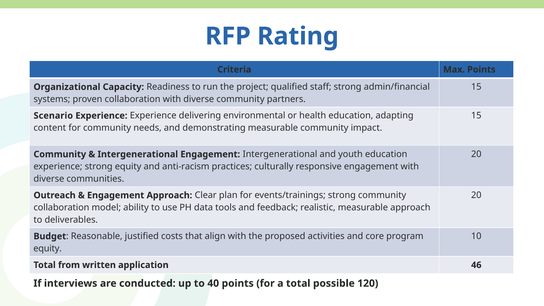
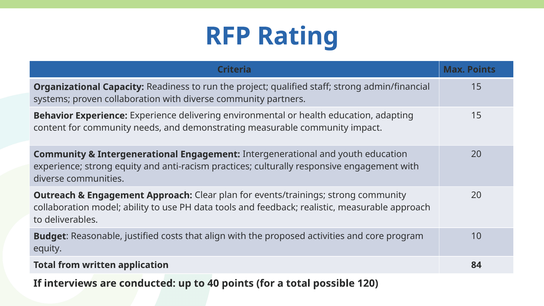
Scenario: Scenario -> Behavior
46: 46 -> 84
